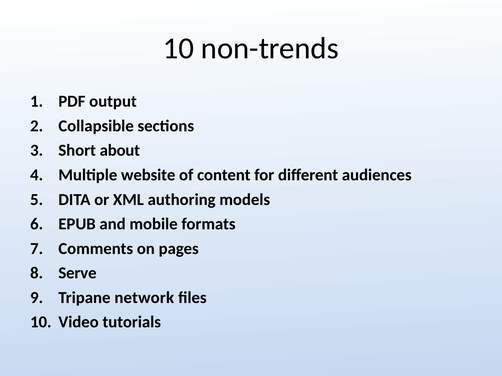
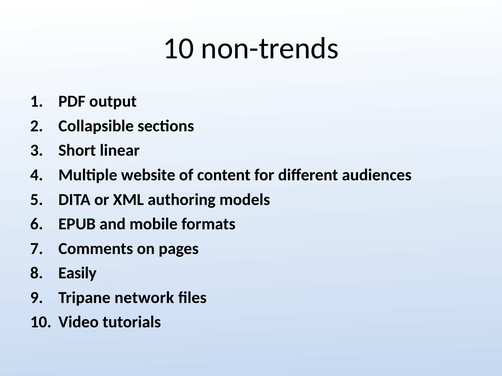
about: about -> linear
Serve: Serve -> Easily
